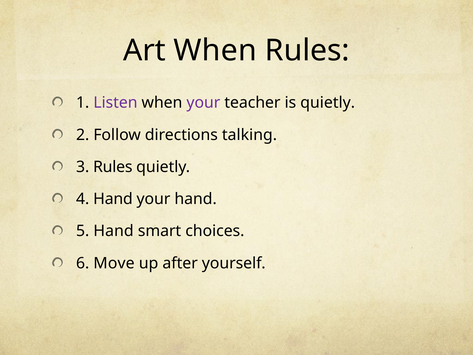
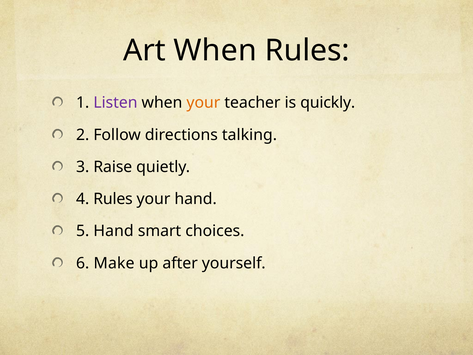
your at (203, 103) colour: purple -> orange
is quietly: quietly -> quickly
3 Rules: Rules -> Raise
4 Hand: Hand -> Rules
Move: Move -> Make
